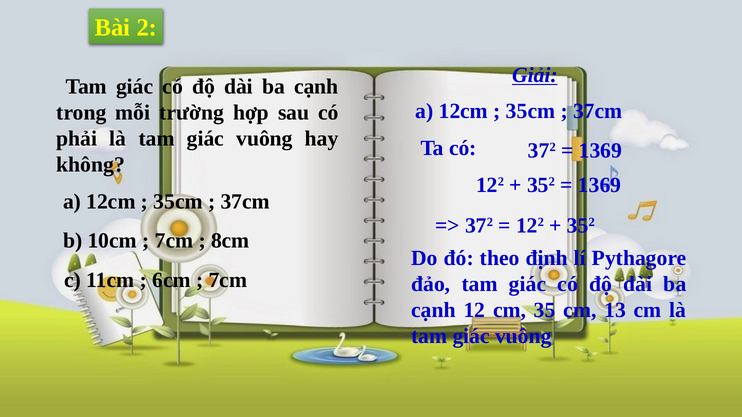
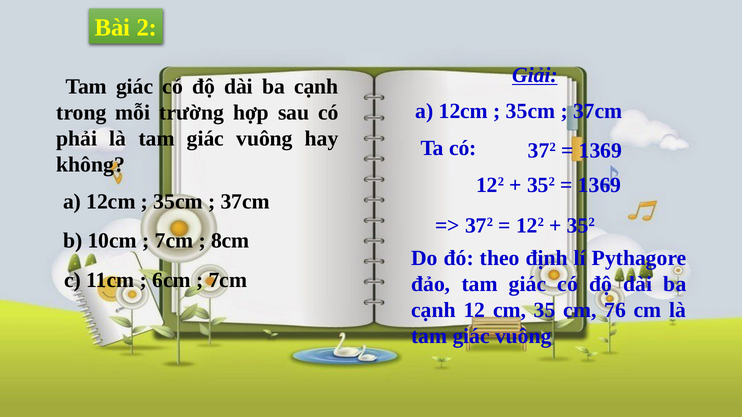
13: 13 -> 76
